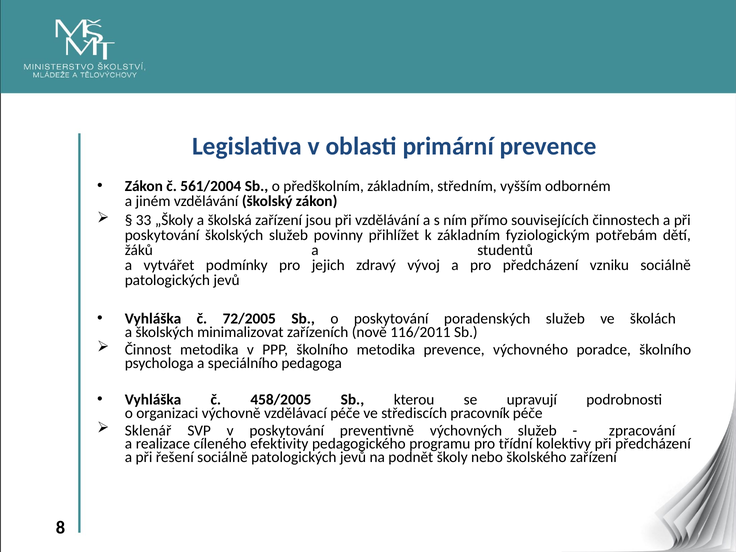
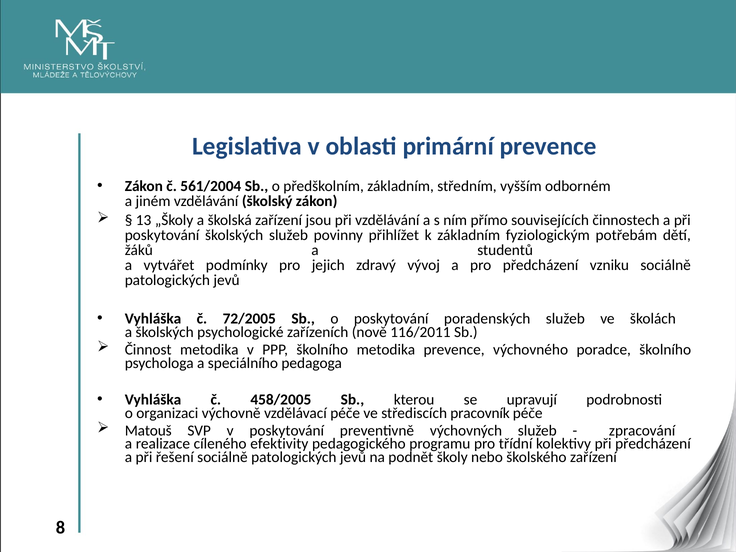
33: 33 -> 13
minimalizovat: minimalizovat -> psychologické
Sklenář: Sklenář -> Matouš
